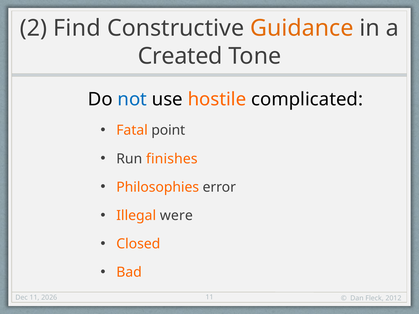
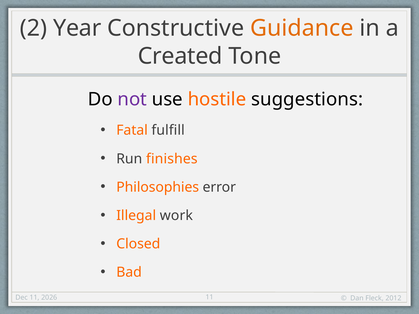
Find: Find -> Year
not colour: blue -> purple
complicated: complicated -> suggestions
point: point -> fulfill
were: were -> work
